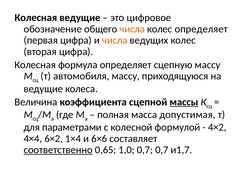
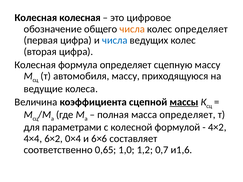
Колесная ведущие: ведущие -> колесная
числа at (115, 40) colour: orange -> blue
масса допустимая: допустимая -> определяет
1×4: 1×4 -> 0×4
соответственно underline: present -> none
1,0 0,7: 0,7 -> 1,2
и1,7: и1,7 -> и1,6
